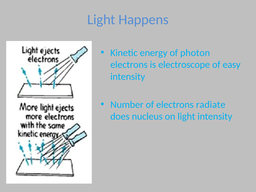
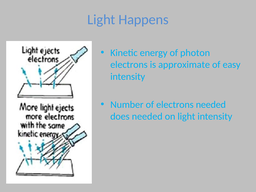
electroscope: electroscope -> approximate
electrons radiate: radiate -> needed
does nucleus: nucleus -> needed
